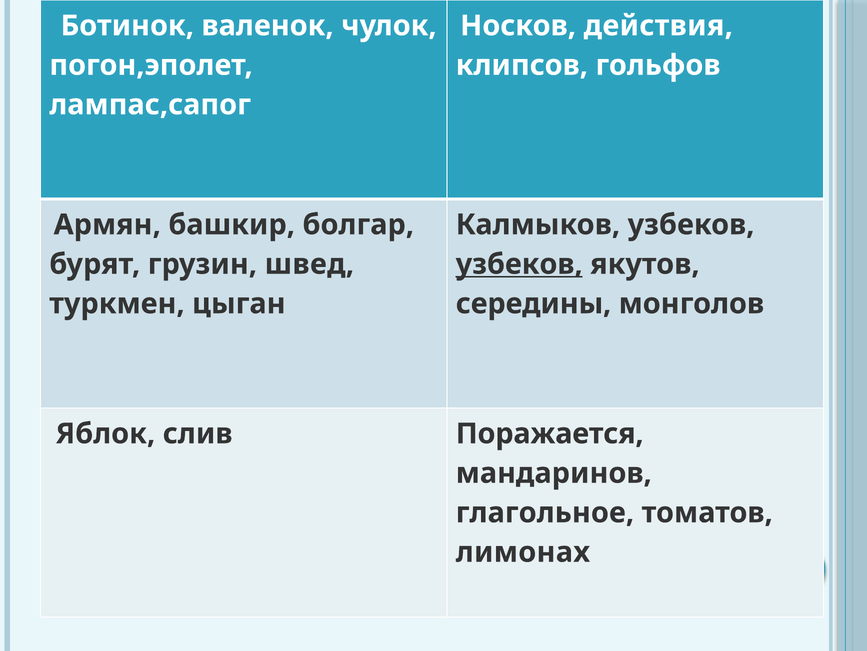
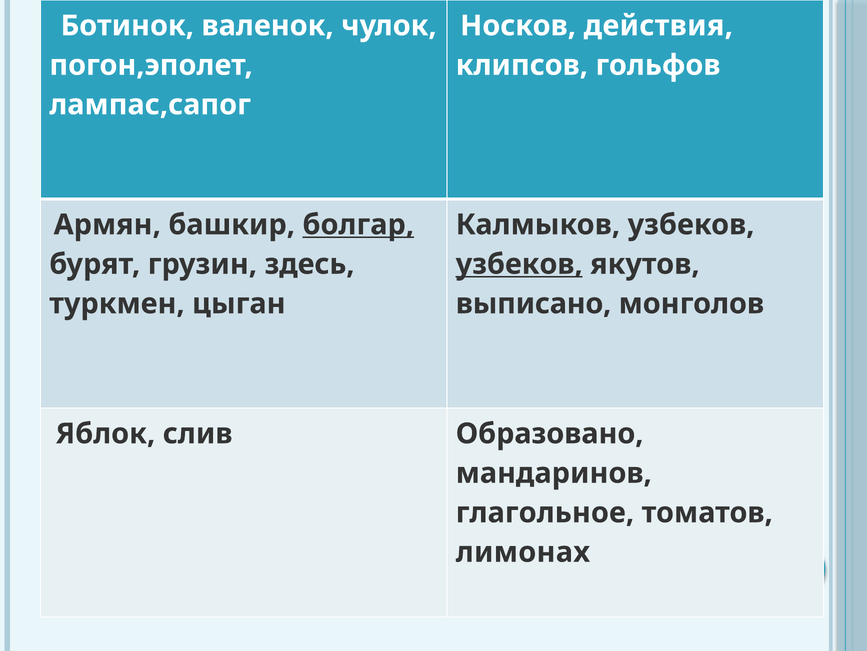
болгар underline: none -> present
швед: швед -> здесь
середины: середины -> выписано
Поражается: Поражается -> Образовано
